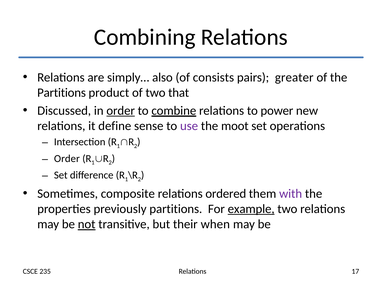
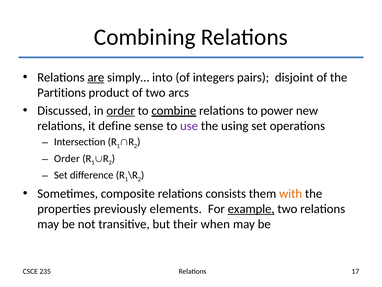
are underline: none -> present
also: also -> into
consists: consists -> integers
greater: greater -> disjoint
that: that -> arcs
moot: moot -> using
ordered: ordered -> consists
with colour: purple -> orange
previously partitions: partitions -> elements
not underline: present -> none
